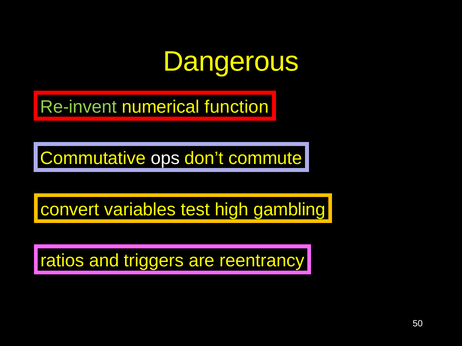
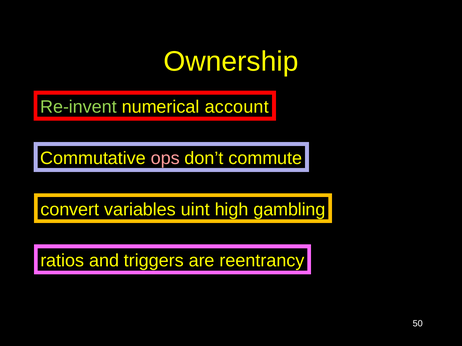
Dangerous: Dangerous -> Ownership
function: function -> account
ops colour: white -> pink
test: test -> uint
